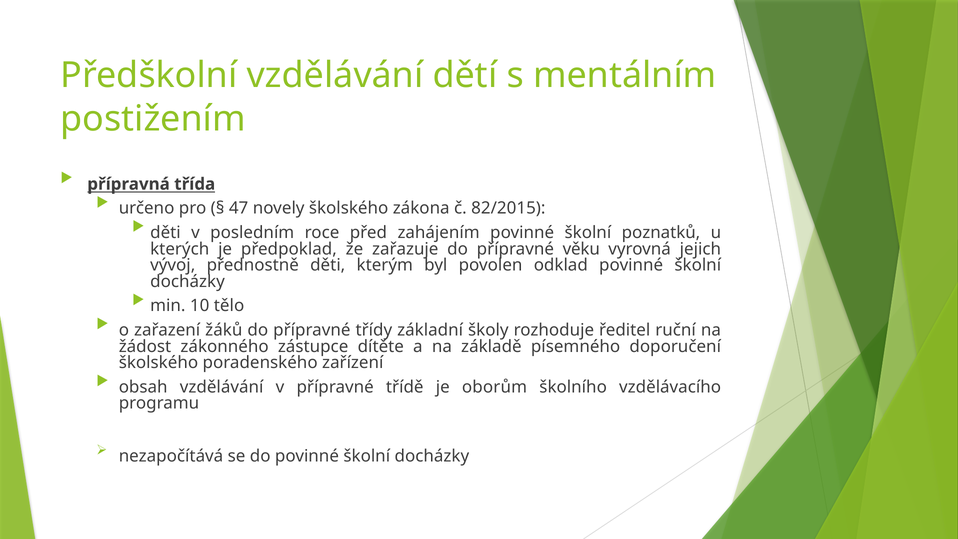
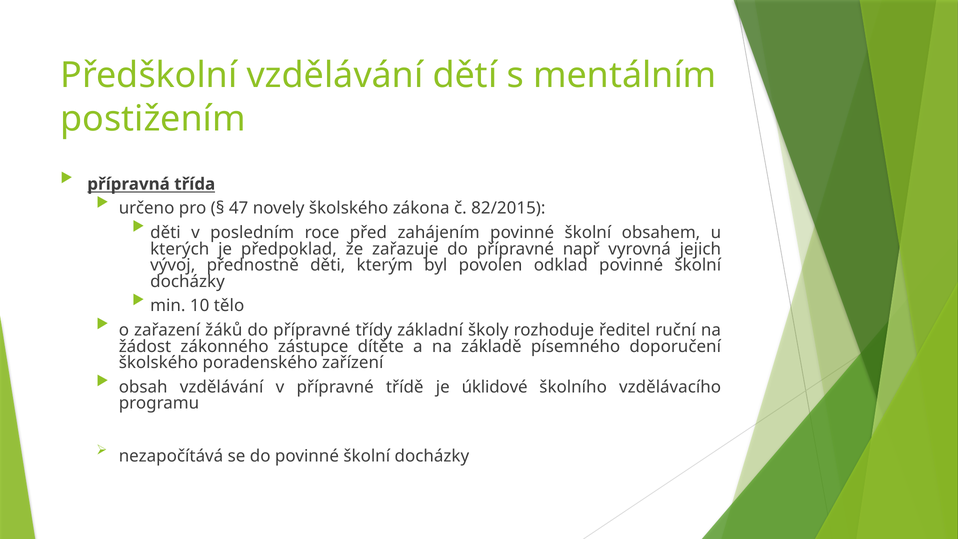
poznatků: poznatků -> obsahem
věku: věku -> např
oborům: oborům -> úklidové
